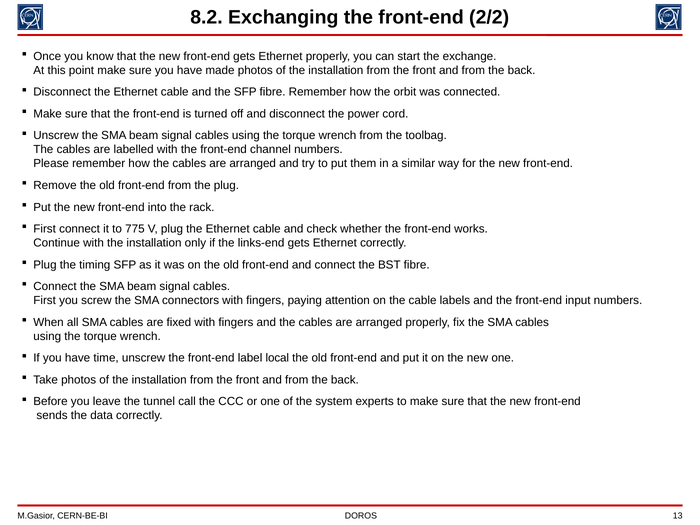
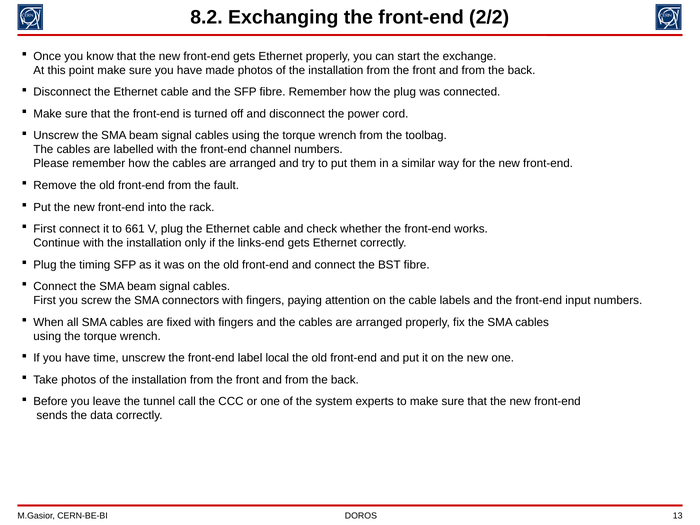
the orbit: orbit -> plug
the plug: plug -> fault
775: 775 -> 661
